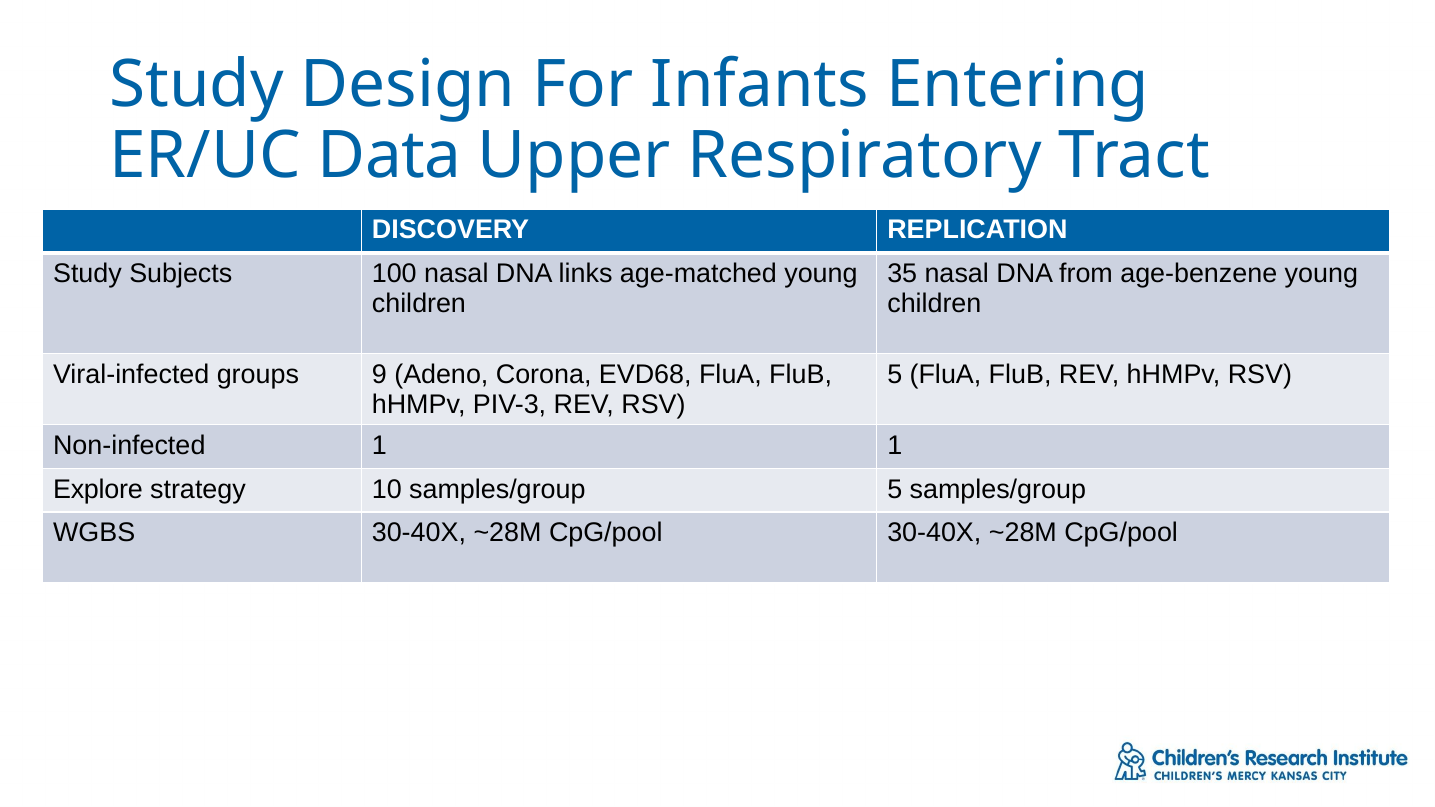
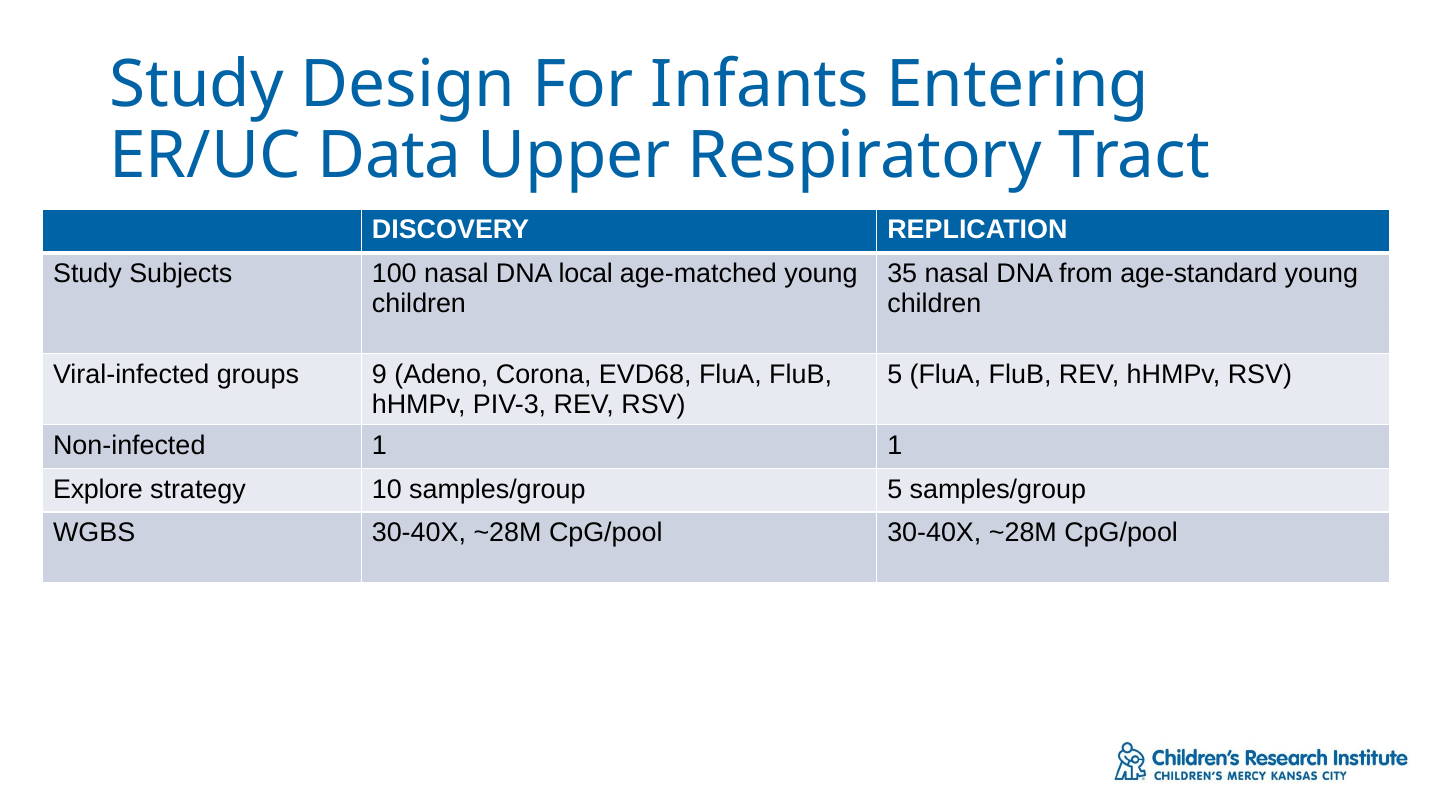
links: links -> local
age-benzene: age-benzene -> age-standard
